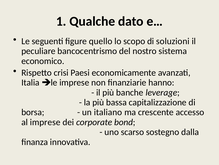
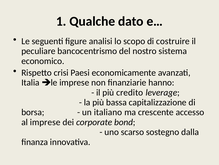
quello: quello -> analisi
soluzioni: soluzioni -> costruire
banche: banche -> credito
